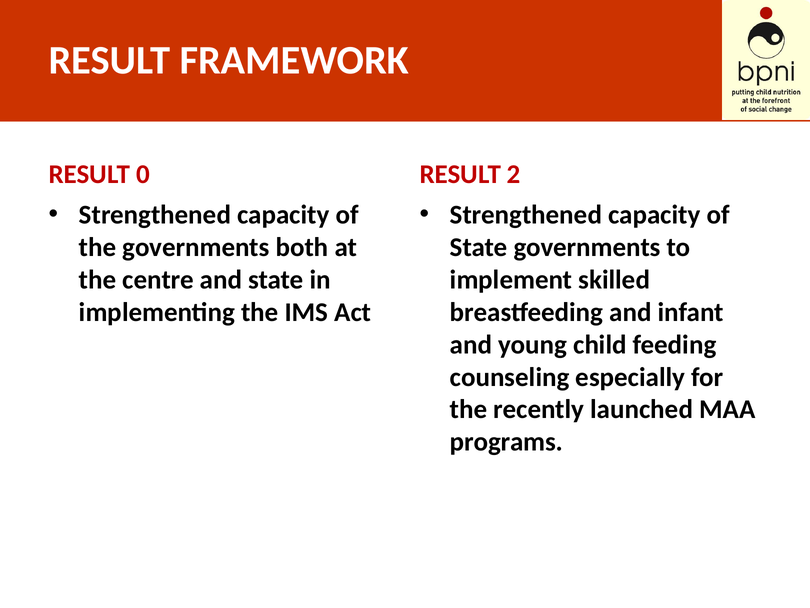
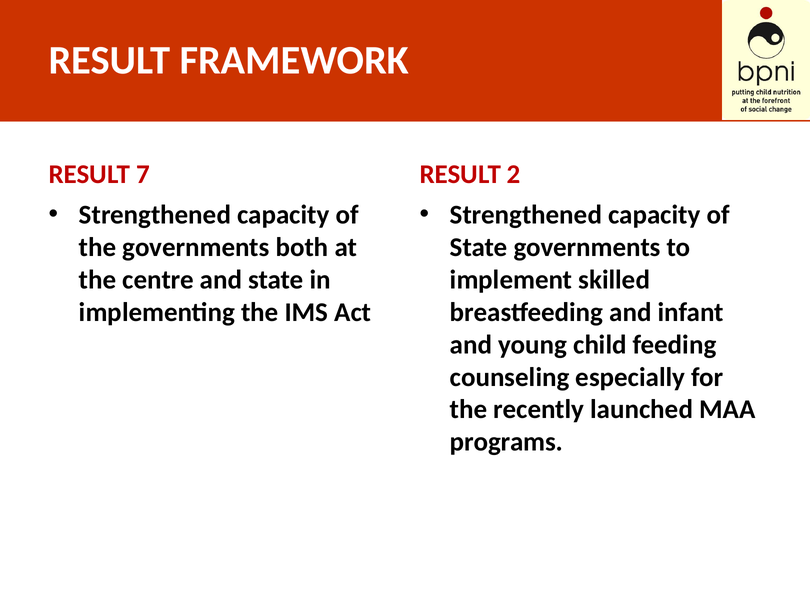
0: 0 -> 7
